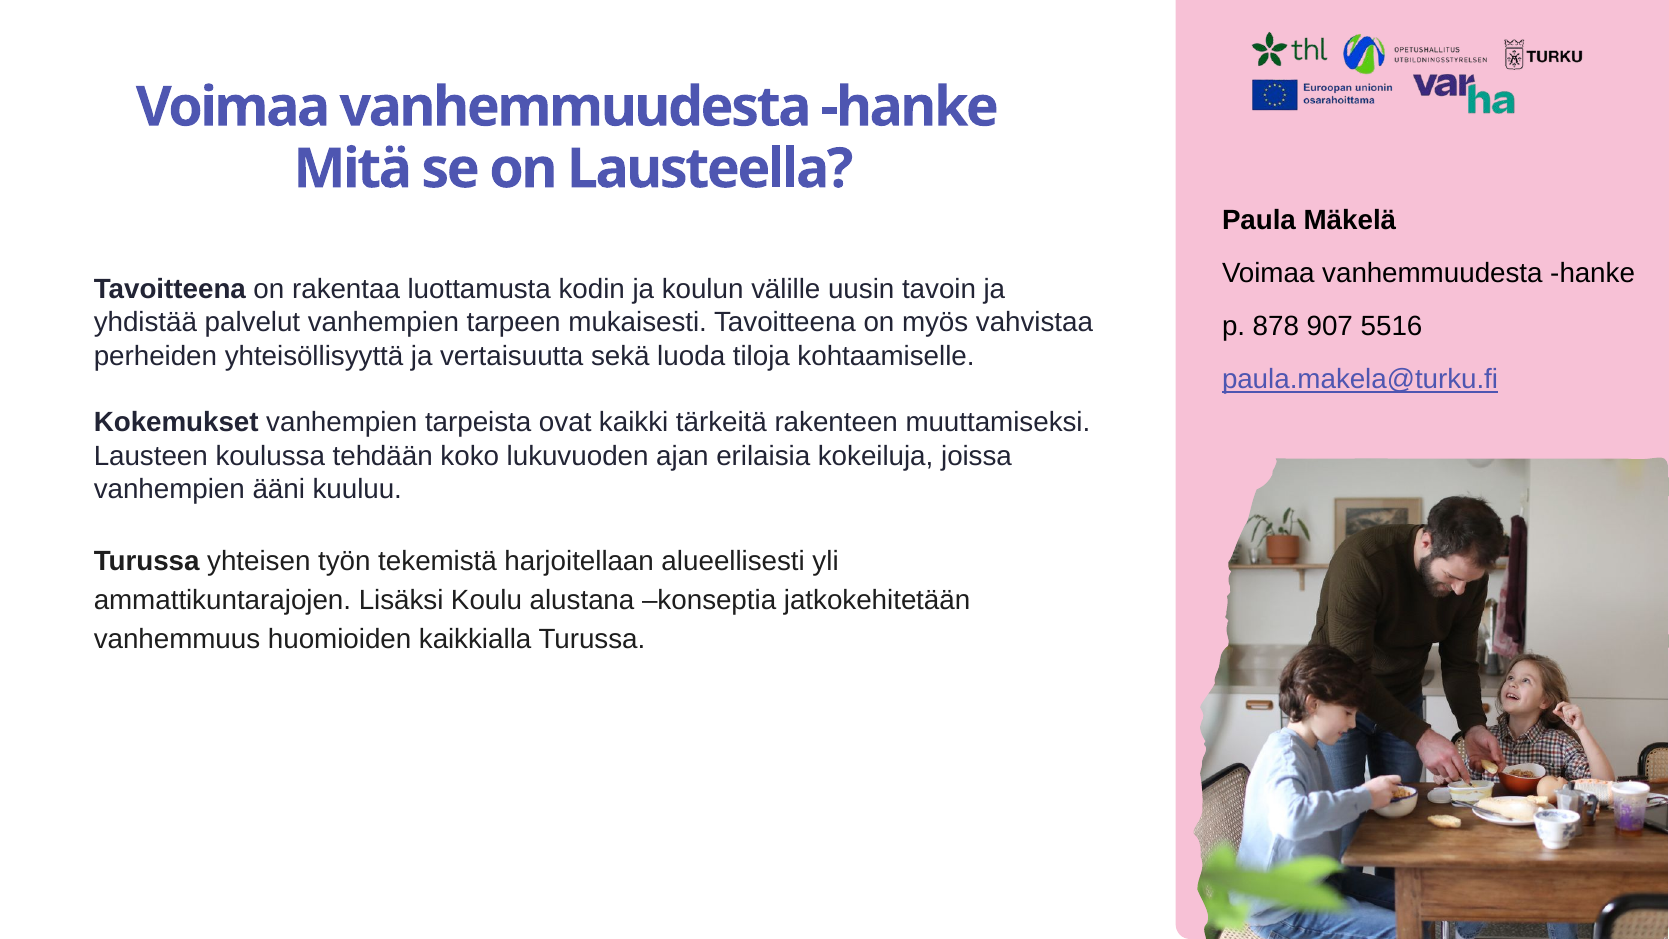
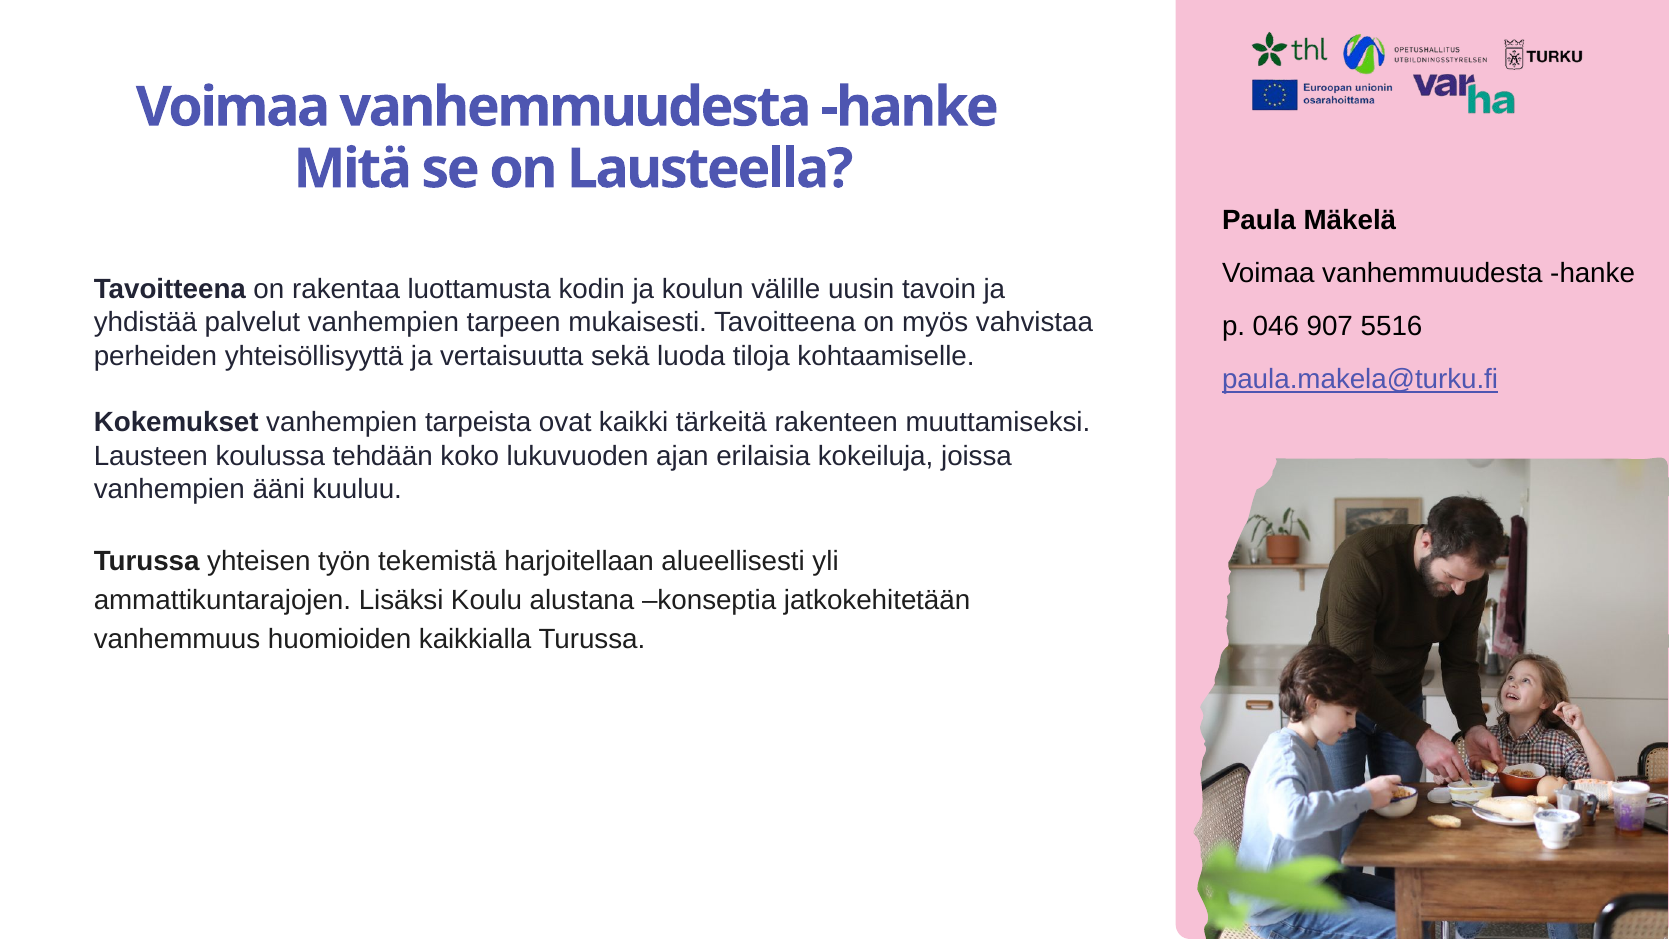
878: 878 -> 046
